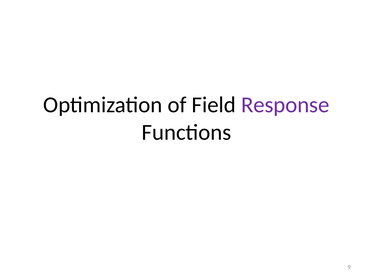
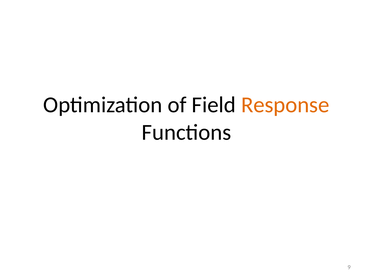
Response colour: purple -> orange
